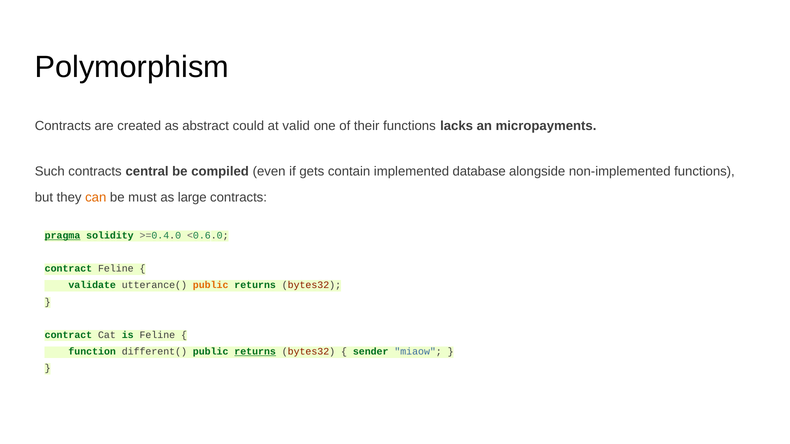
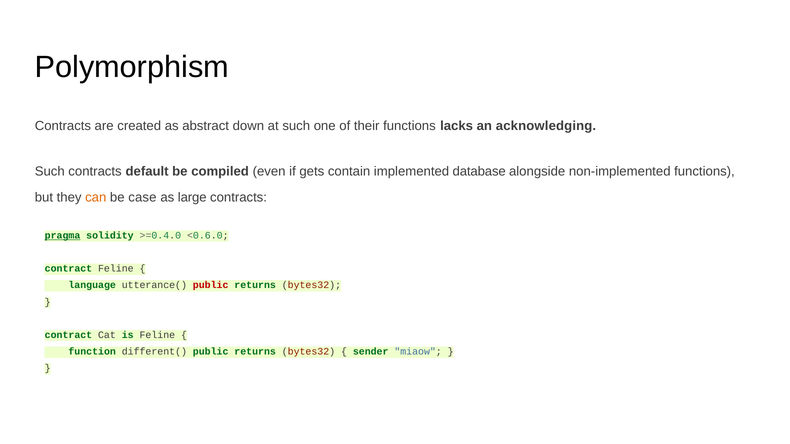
could: could -> down
at valid: valid -> such
micropayments: micropayments -> acknowledging
central: central -> default
must: must -> case
validate: validate -> language
public at (211, 285) colour: orange -> red
returns at (255, 352) underline: present -> none
